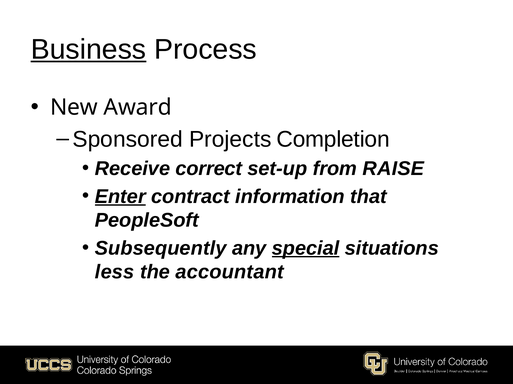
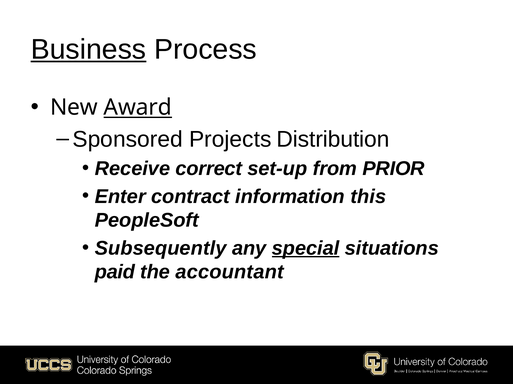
Award underline: none -> present
Completion: Completion -> Distribution
RAISE: RAISE -> PRIOR
Enter underline: present -> none
that: that -> this
less: less -> paid
